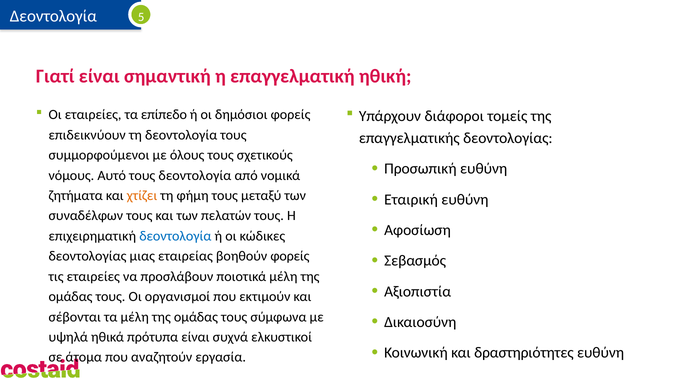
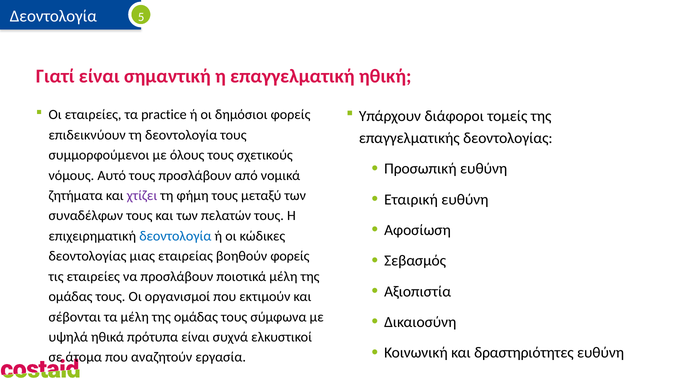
επίπεδο: επίπεδο -> practice
τους δεοντολογία: δεοντολογία -> προσλάβουν
χτίζει colour: orange -> purple
